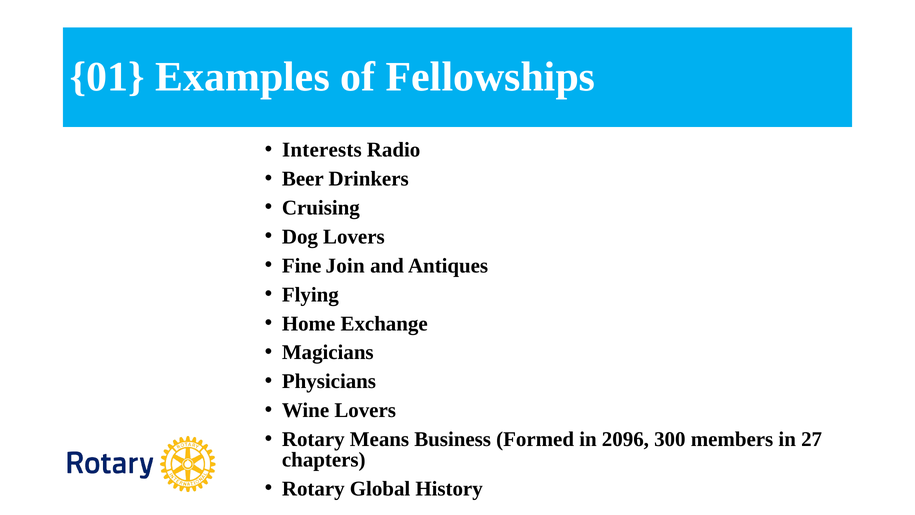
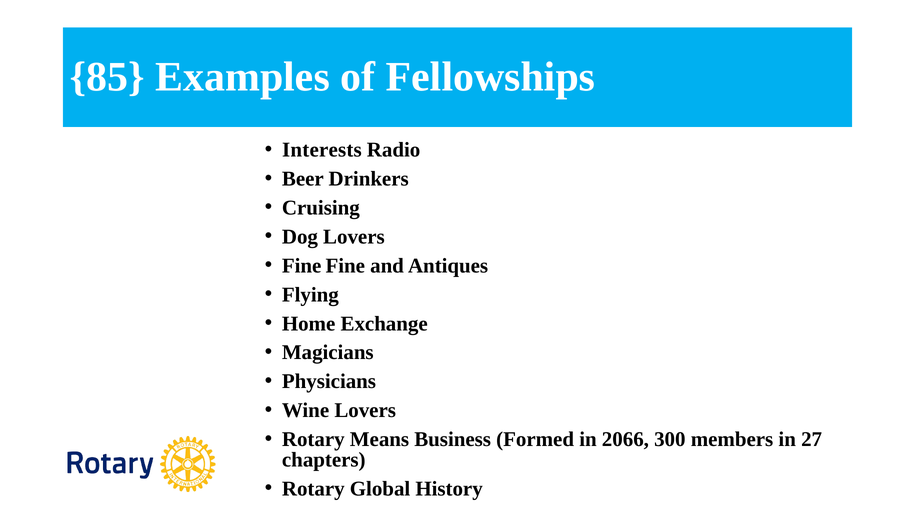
01: 01 -> 85
Fine Join: Join -> Fine
2096: 2096 -> 2066
